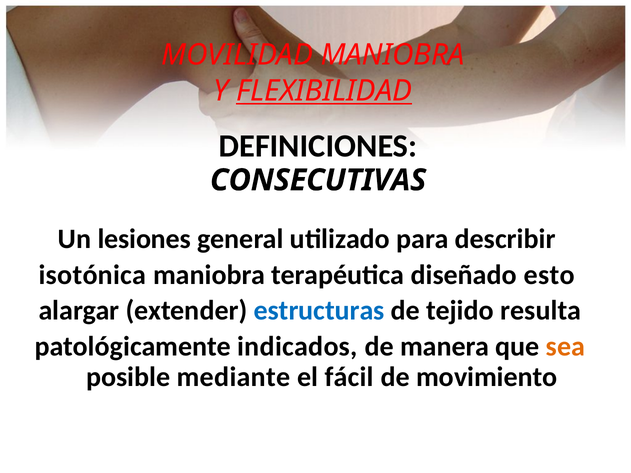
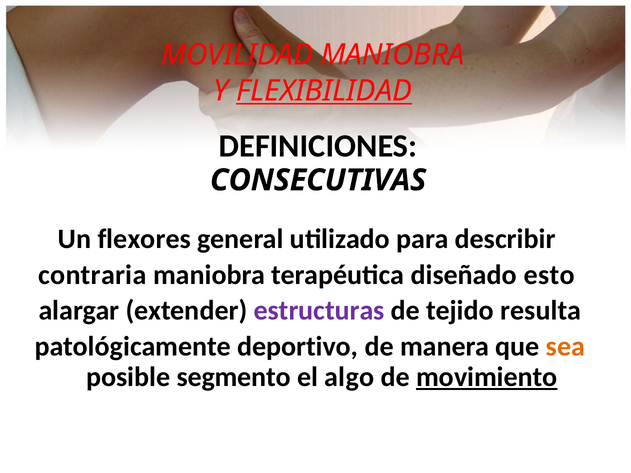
lesiones: lesiones -> flexores
isotónica: isotónica -> contraria
estructuras colour: blue -> purple
indicados: indicados -> deportivo
mediante: mediante -> segmento
fácil: fácil -> algo
movimiento underline: none -> present
